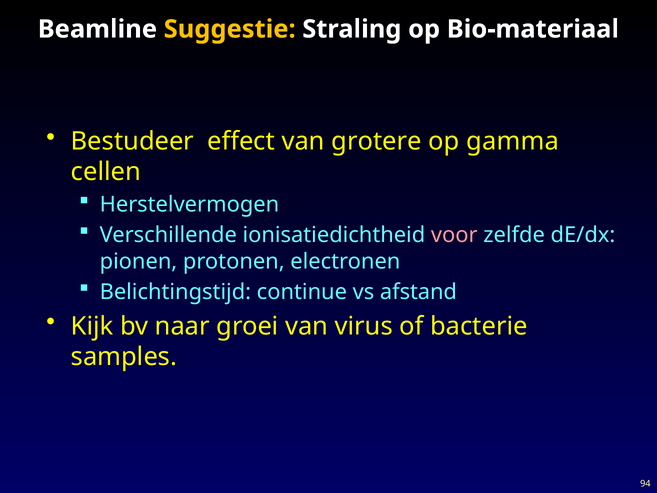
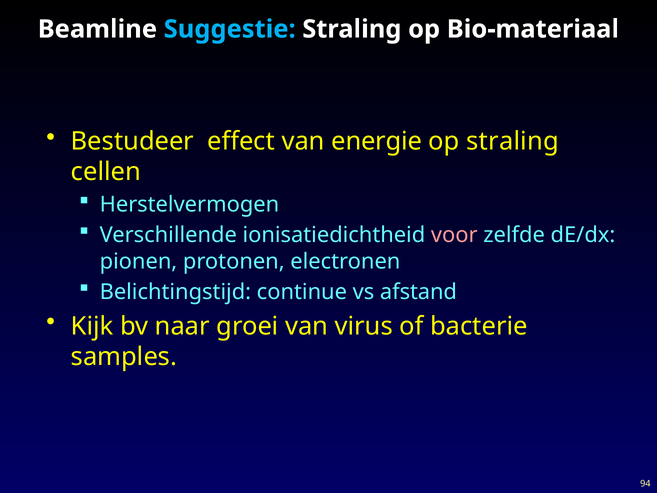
Suggestie colour: yellow -> light blue
grotere: grotere -> energie
op gamma: gamma -> straling
